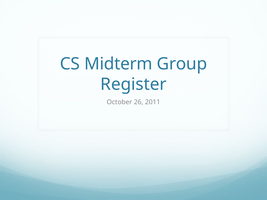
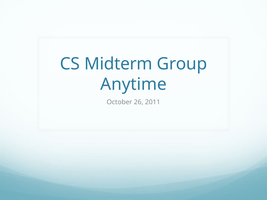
Register: Register -> Anytime
